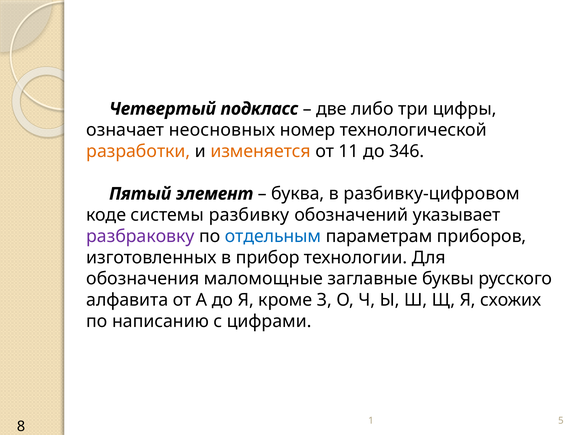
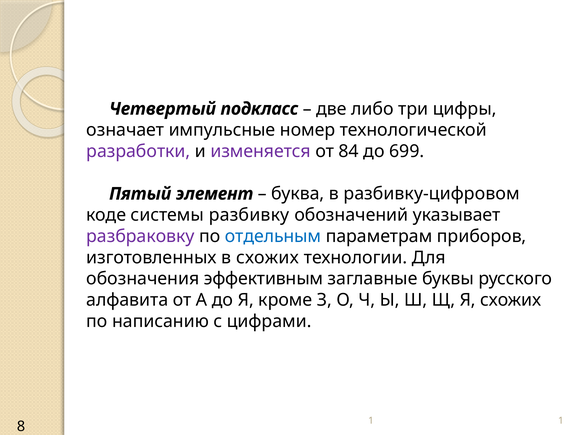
неосновных: неосновных -> импульсные
разработки colour: orange -> purple
изменяется colour: orange -> purple
11: 11 -> 84
346: 346 -> 699
в прибор: прибор -> схожих
маломощные: маломощные -> эффективным
1 5: 5 -> 1
